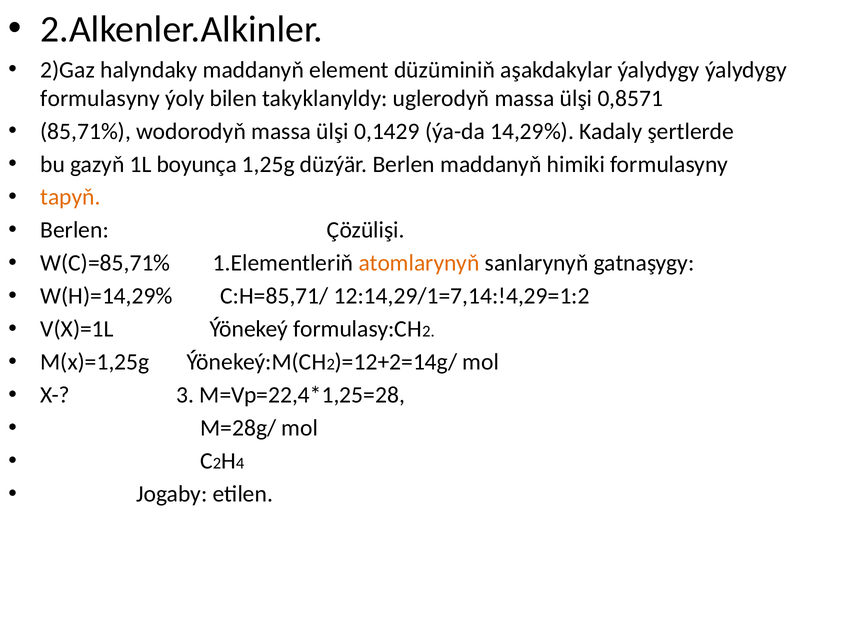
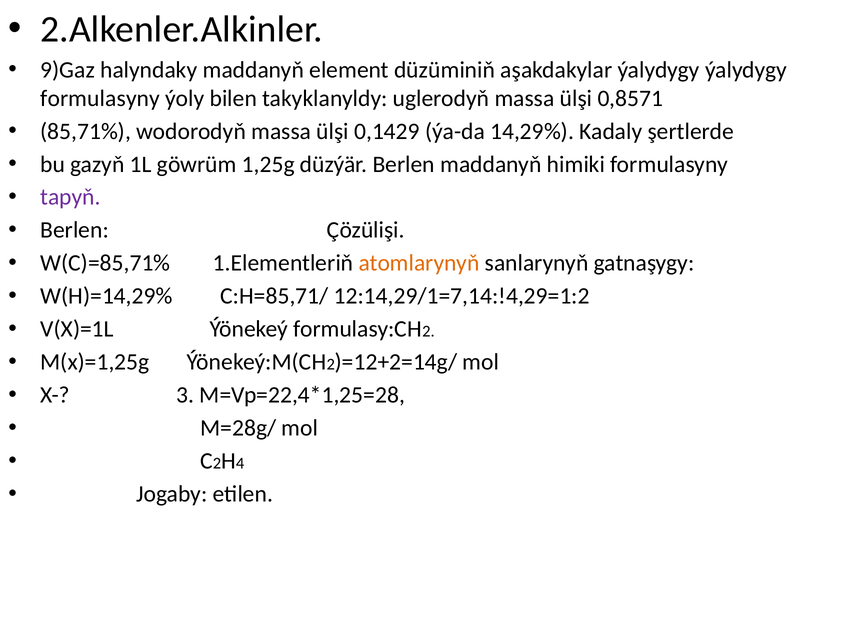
2)Gaz: 2)Gaz -> 9)Gaz
boyunça: boyunça -> göwrüm
tapyň colour: orange -> purple
